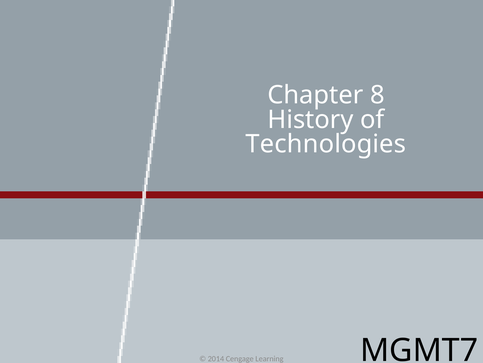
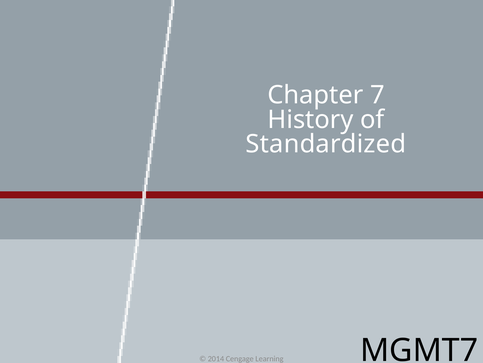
8: 8 -> 7
Technologies: Technologies -> Standardized
